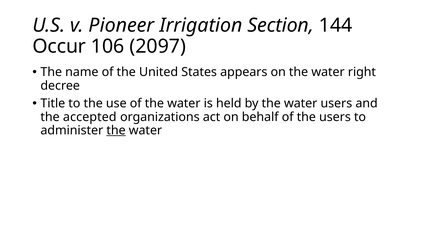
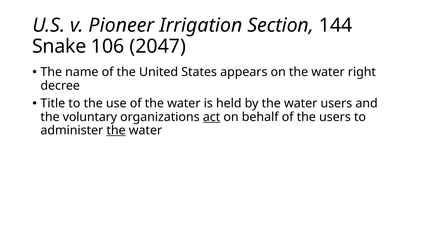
Occur: Occur -> Snake
2097: 2097 -> 2047
accepted: accepted -> voluntary
act underline: none -> present
